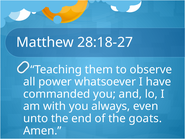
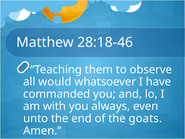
28:18-27: 28:18-27 -> 28:18-46
power: power -> would
